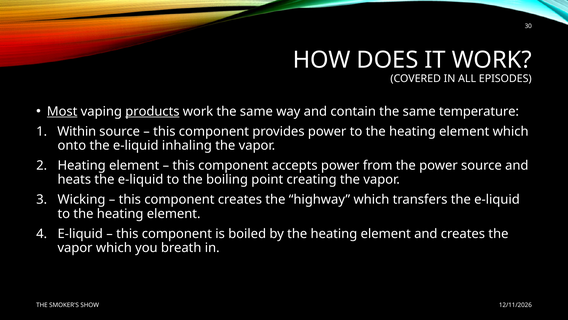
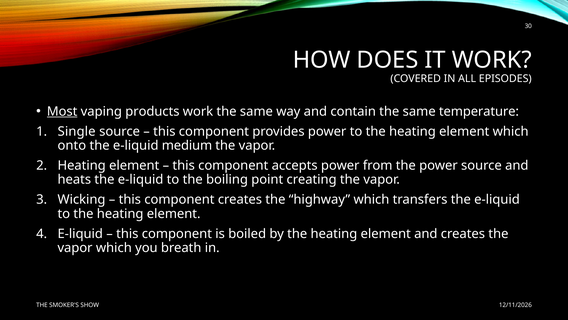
products underline: present -> none
Within: Within -> Single
inhaling: inhaling -> medium
